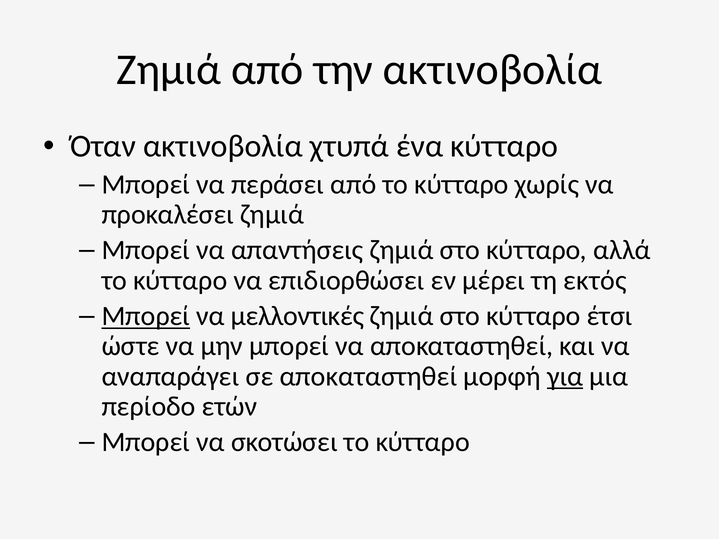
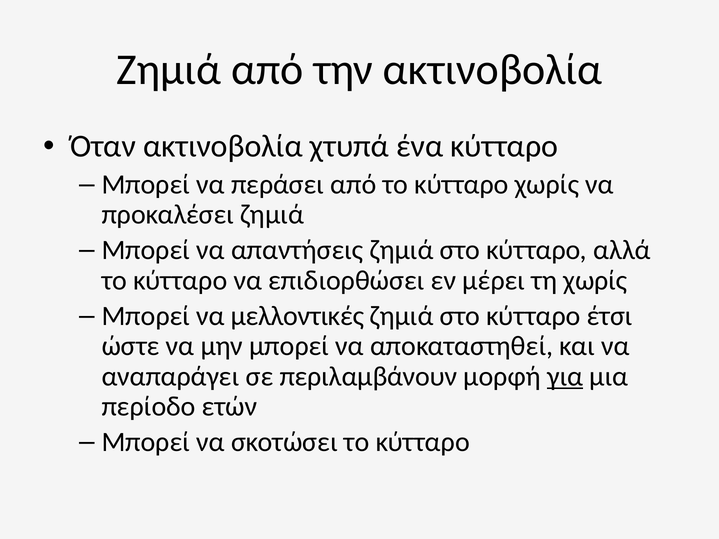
τη εκτός: εκτός -> χωρίς
Μπορεί at (146, 316) underline: present -> none
σε αποκαταστηθεί: αποκαταστηθεί -> περιλαμβάνουν
